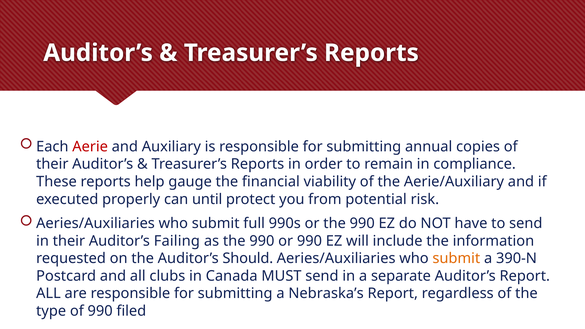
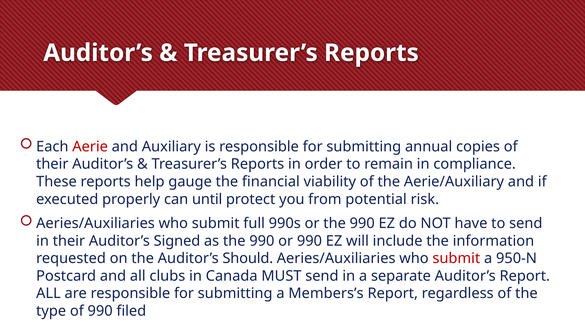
Failing: Failing -> Signed
submit at (456, 258) colour: orange -> red
390-N: 390-N -> 950-N
Nebraska’s: Nebraska’s -> Members’s
